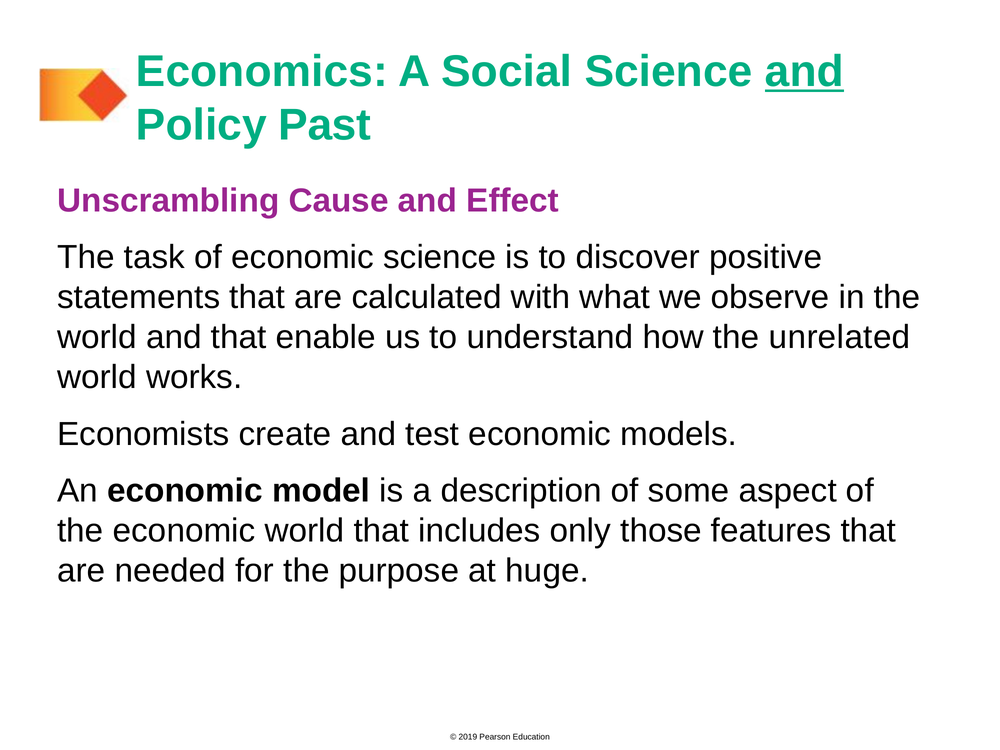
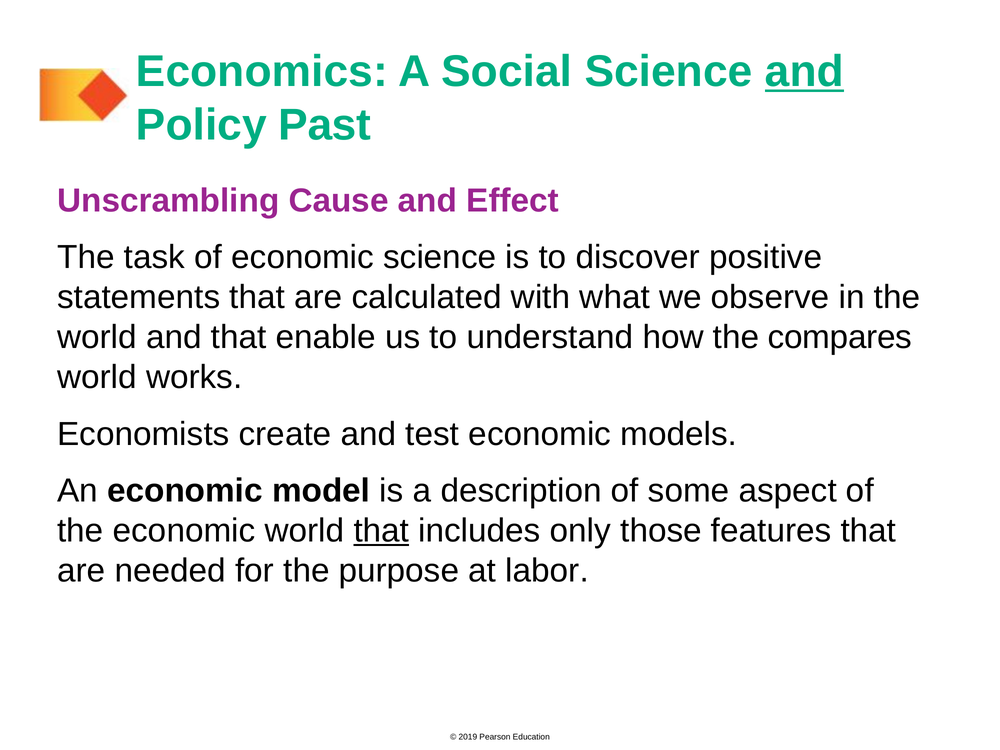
unrelated: unrelated -> compares
that at (381, 531) underline: none -> present
huge: huge -> labor
